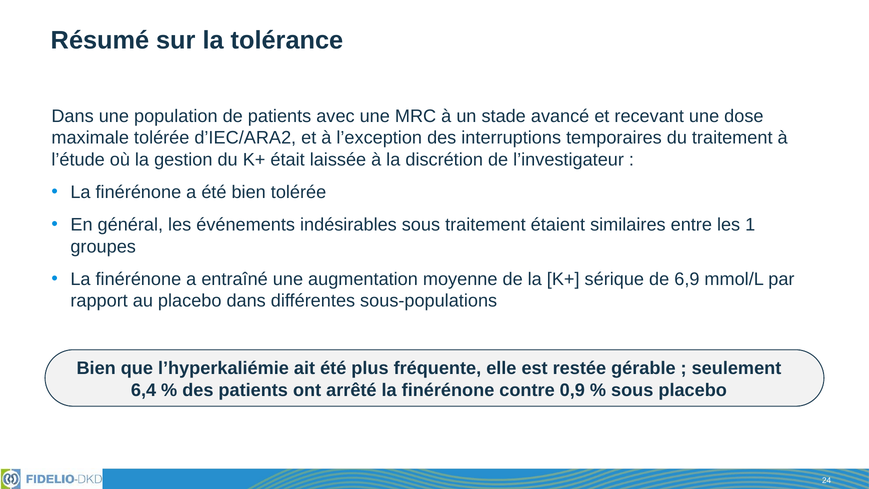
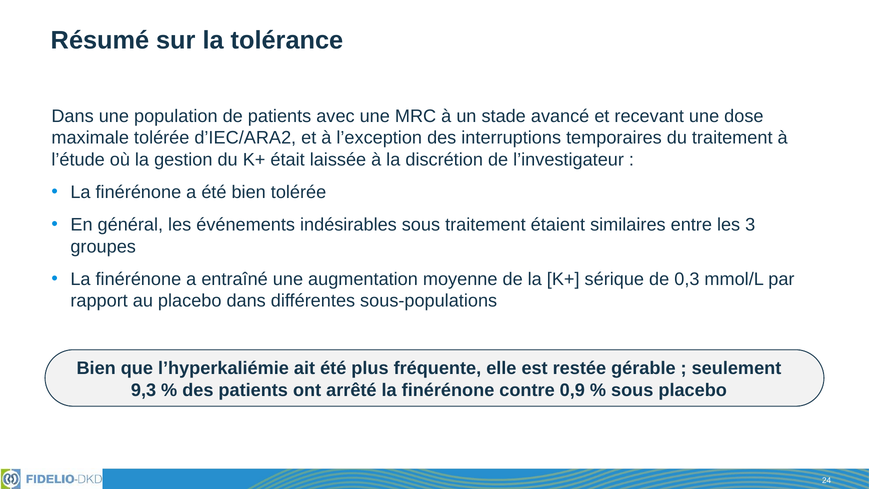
1: 1 -> 3
6,9: 6,9 -> 0,3
6,4: 6,4 -> 9,3
